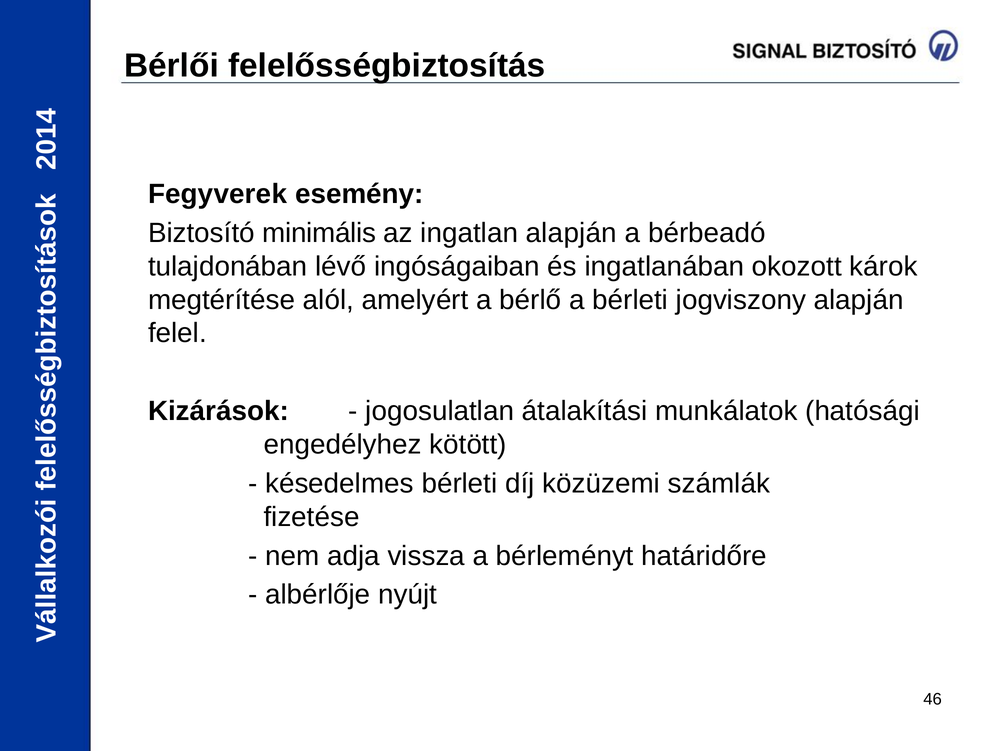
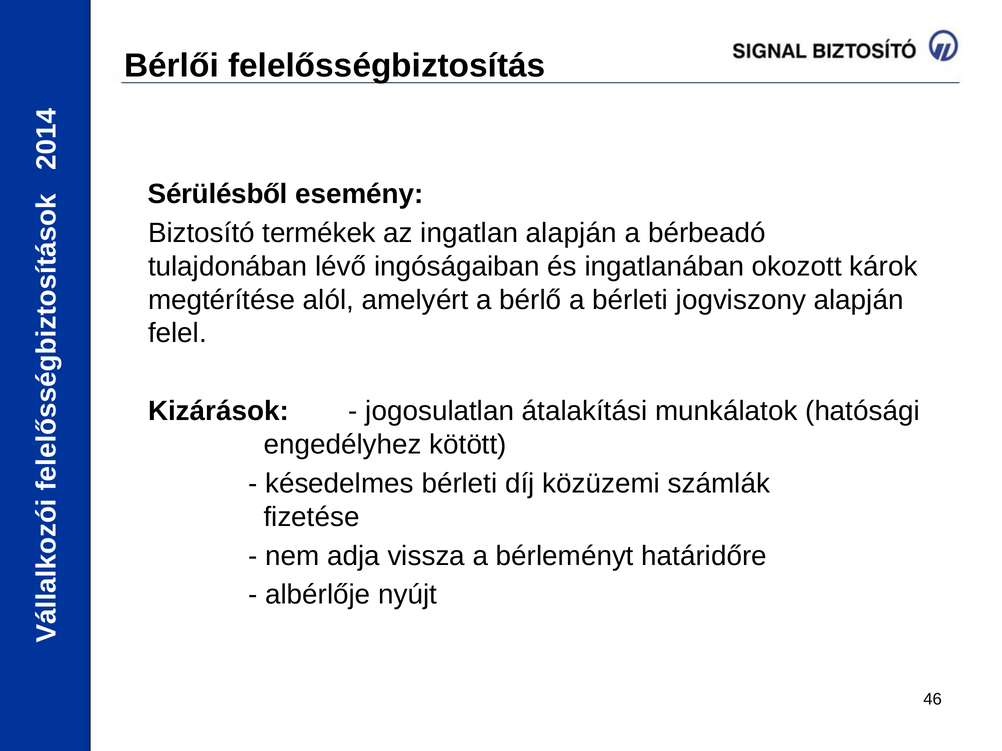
Fegyverek: Fegyverek -> Sérülésből
minimális: minimális -> termékek
